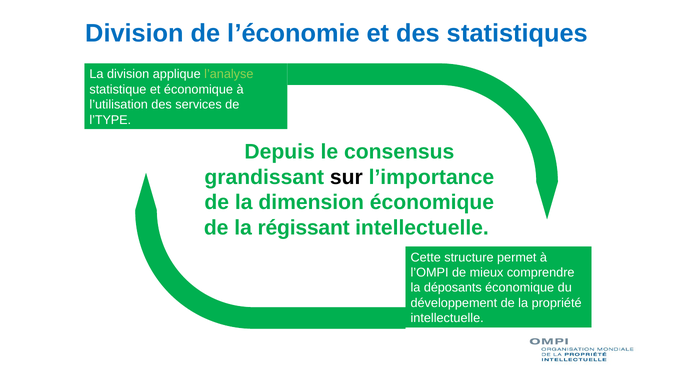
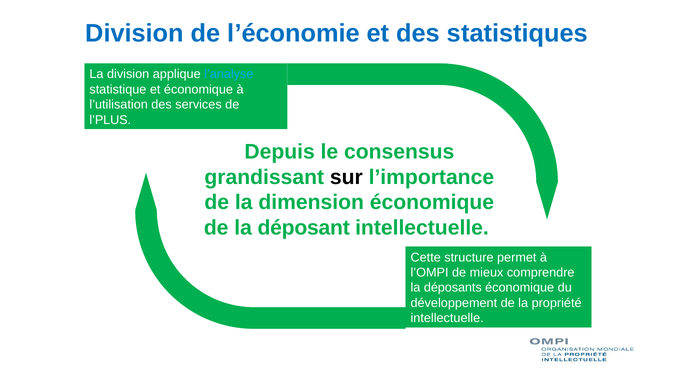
l’analyse colour: light green -> light blue
l’TYPE: l’TYPE -> l’PLUS
régissant: régissant -> déposant
